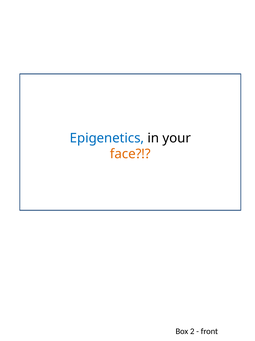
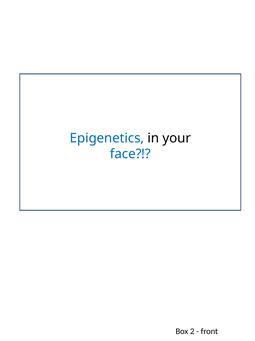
face colour: orange -> blue
